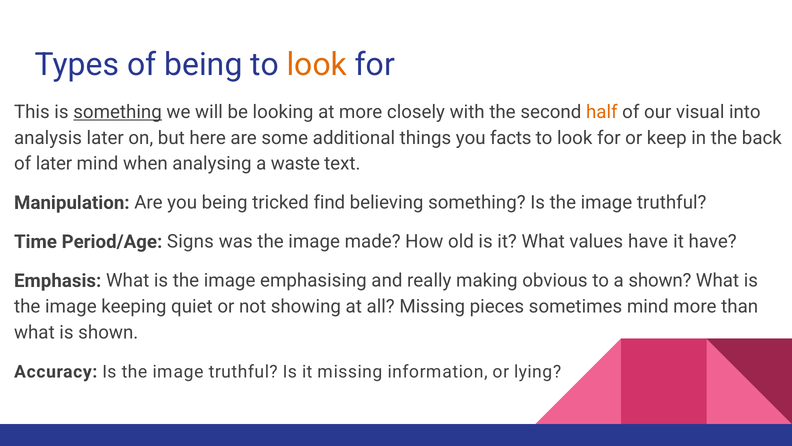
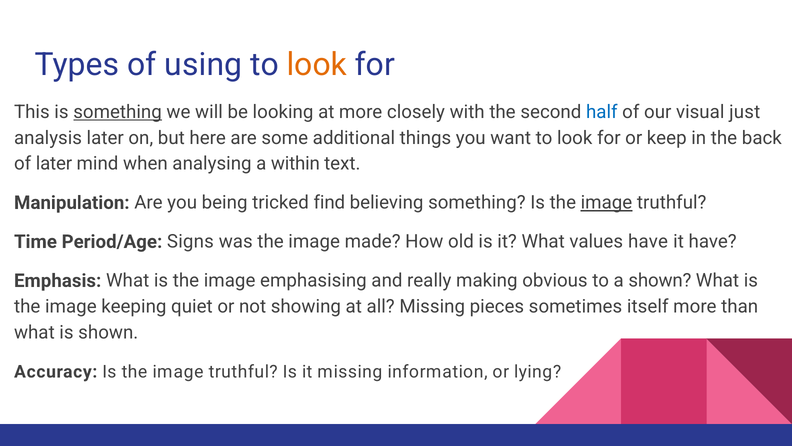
of being: being -> using
half colour: orange -> blue
into: into -> just
facts: facts -> want
waste: waste -> within
image at (606, 202) underline: none -> present
sometimes mind: mind -> itself
